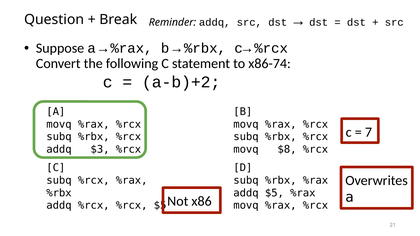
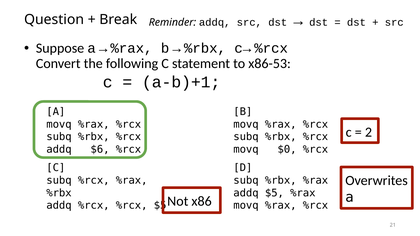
x86-74: x86-74 -> x86-53
a-b)+2: a-b)+2 -> a-b)+1
7: 7 -> 2
$3: $3 -> $6
$8: $8 -> $0
